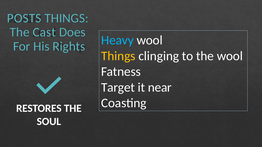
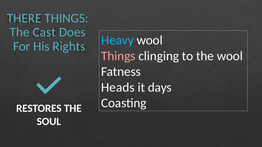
POSTS: POSTS -> THERE
Things at (118, 56) colour: yellow -> pink
Target: Target -> Heads
near: near -> days
